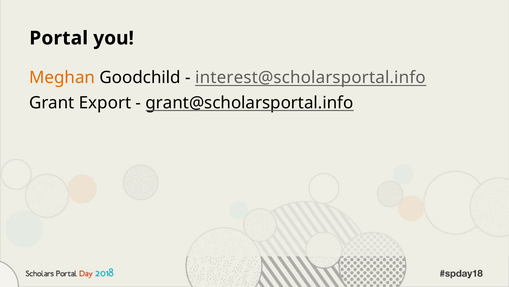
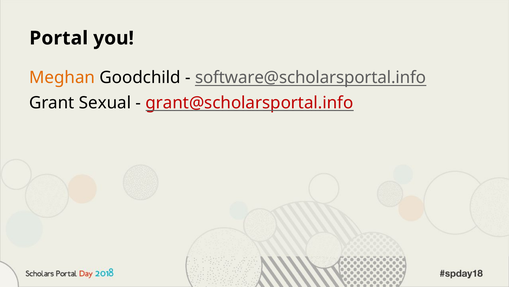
interest@scholarsportal.info: interest@scholarsportal.info -> software@scholarsportal.info
Export: Export -> Sexual
grant@scholarsportal.info colour: black -> red
